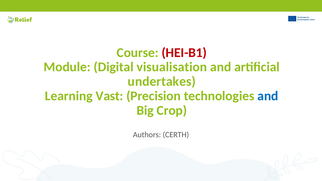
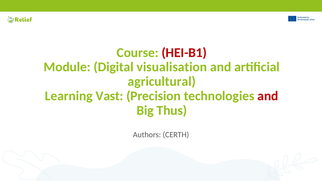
undertakes: undertakes -> agricultural
and at (268, 96) colour: blue -> red
Crop: Crop -> Thus
